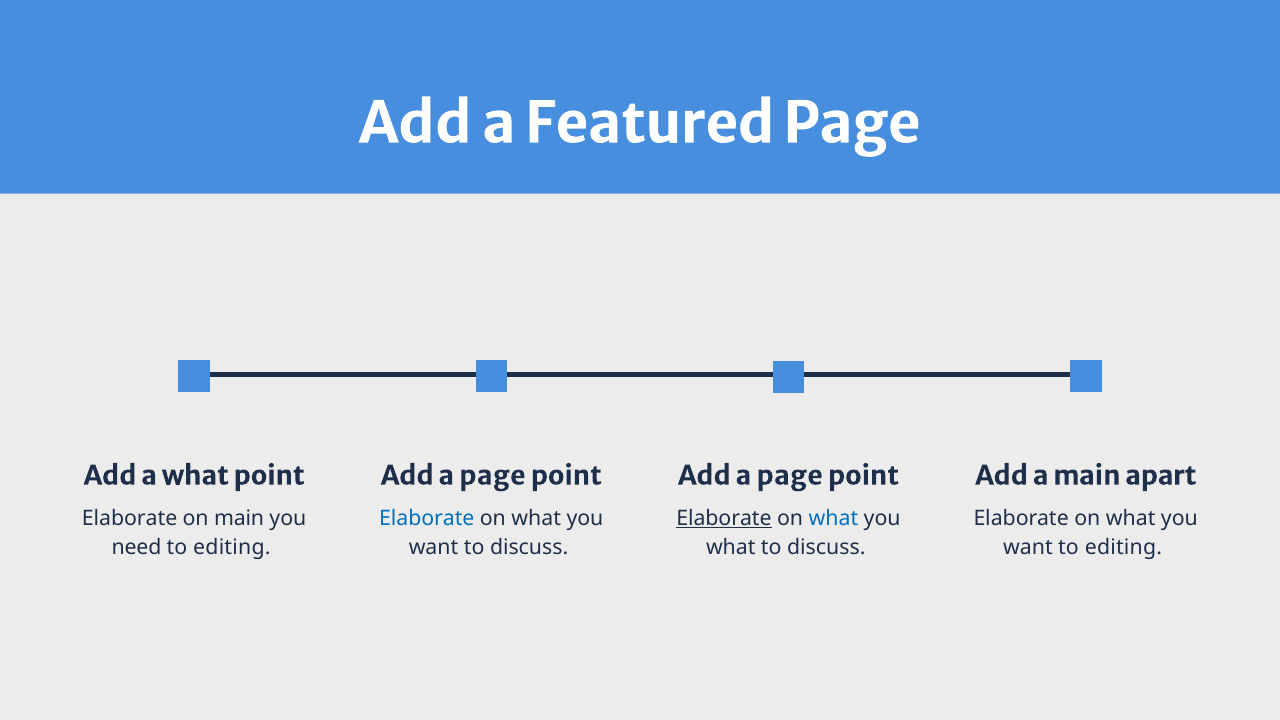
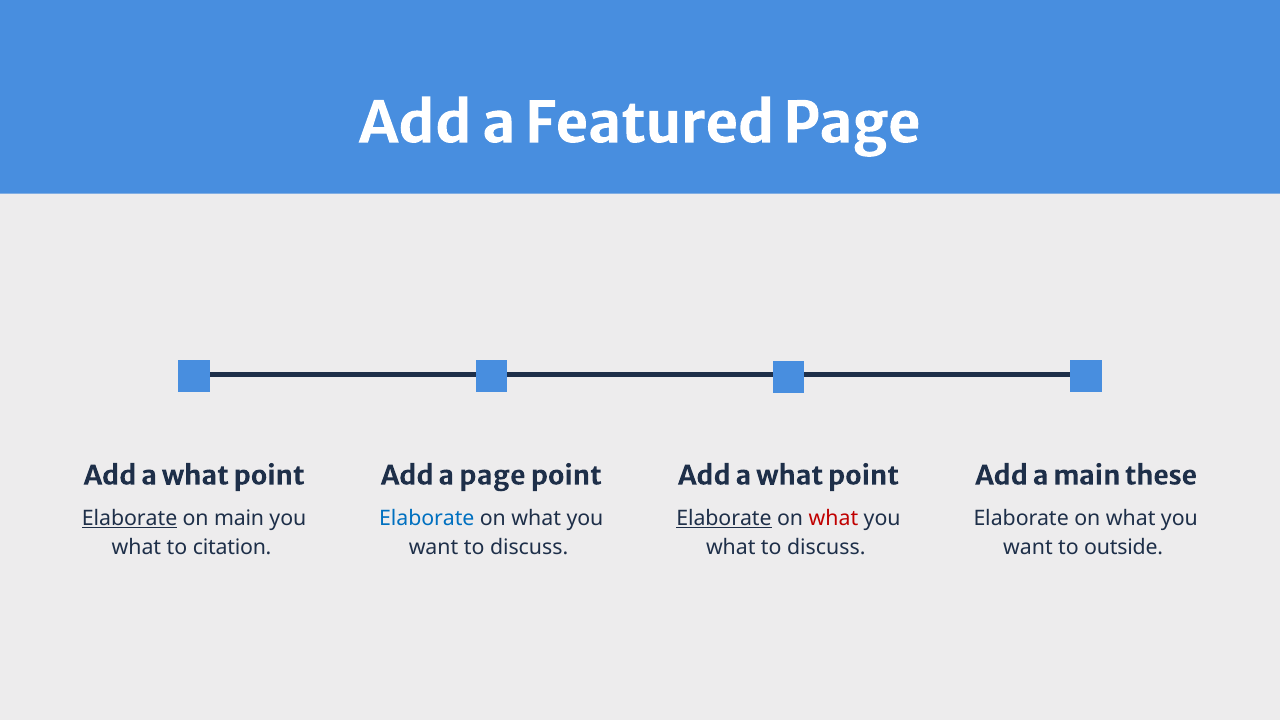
page at (790, 476): page -> what
apart: apart -> these
Elaborate at (130, 518) underline: none -> present
what at (833, 518) colour: blue -> red
need at (137, 548): need -> what
editing at (232, 548): editing -> citation
want to editing: editing -> outside
